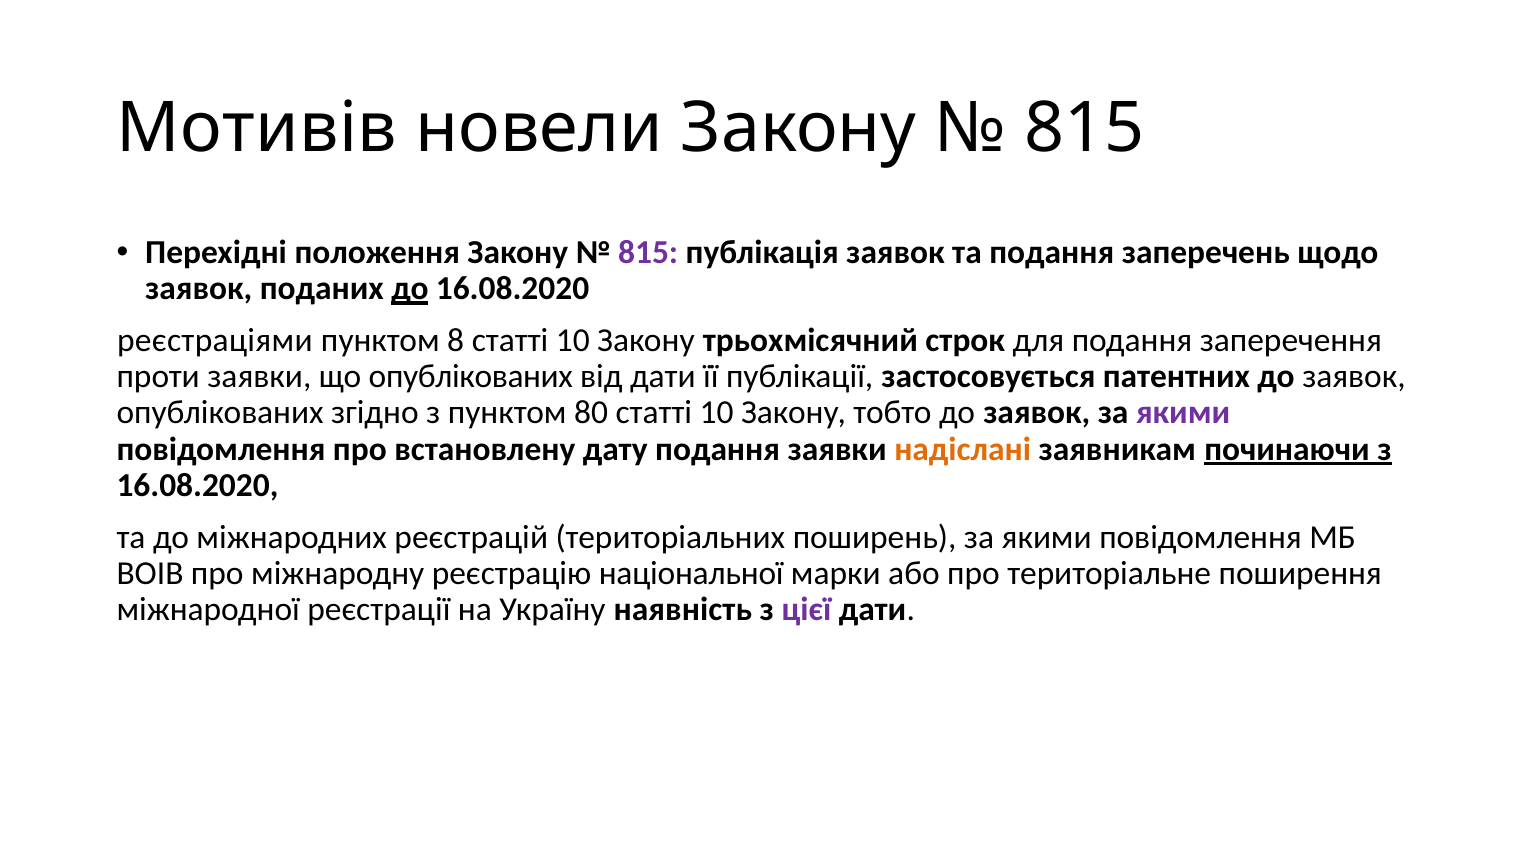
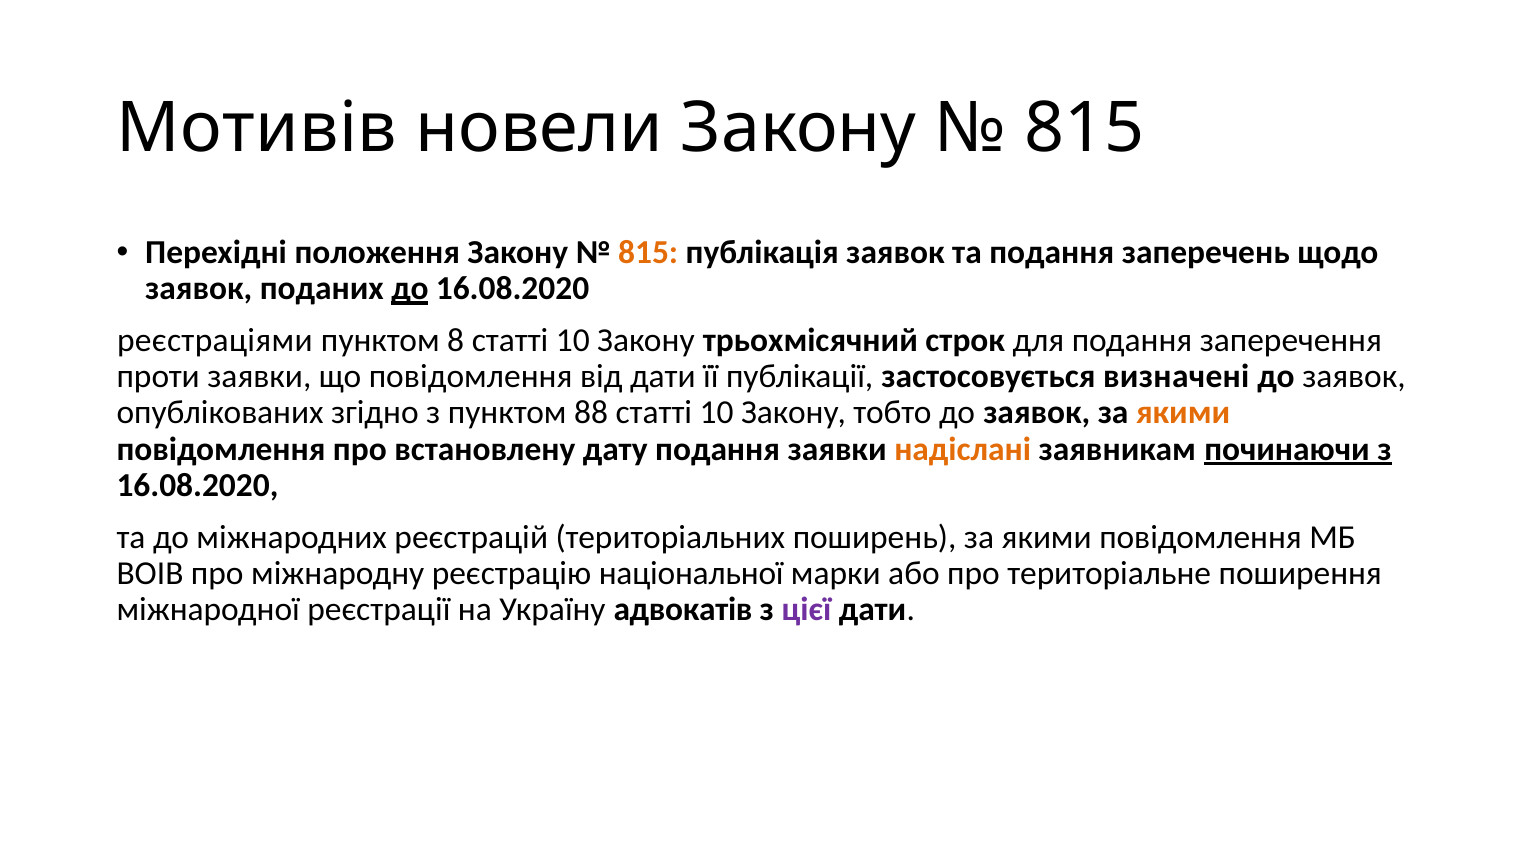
815 at (648, 253) colour: purple -> orange
що опублікованих: опублікованих -> повідомлення
патентних: патентних -> визначені
80: 80 -> 88
якими at (1183, 413) colour: purple -> orange
наявність: наявність -> адвокатів
